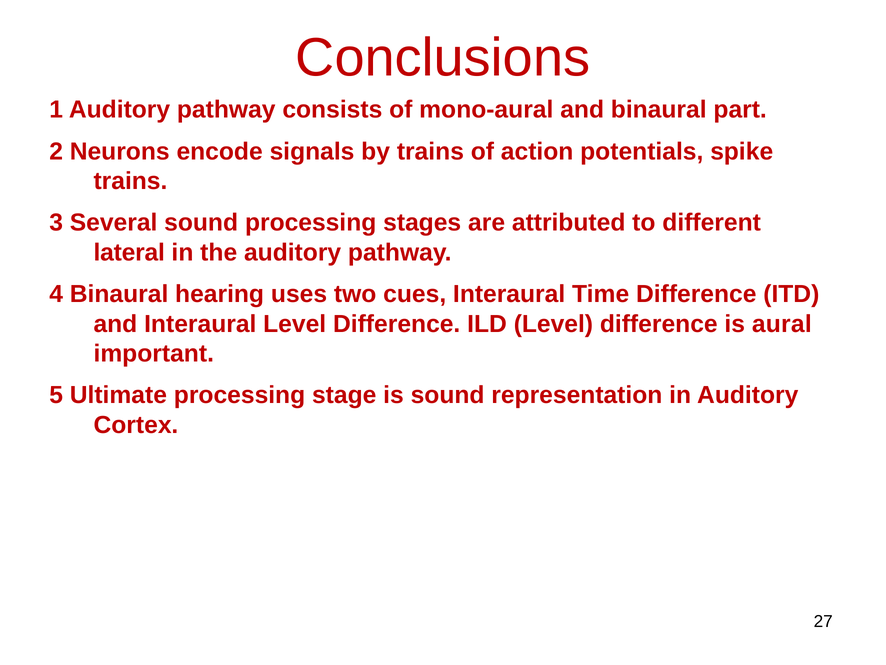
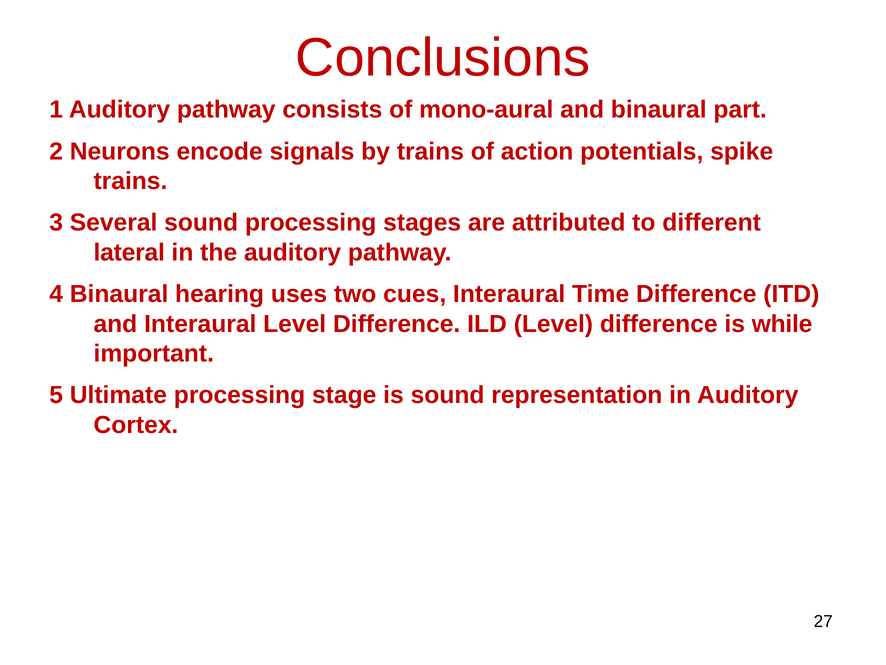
aural: aural -> while
